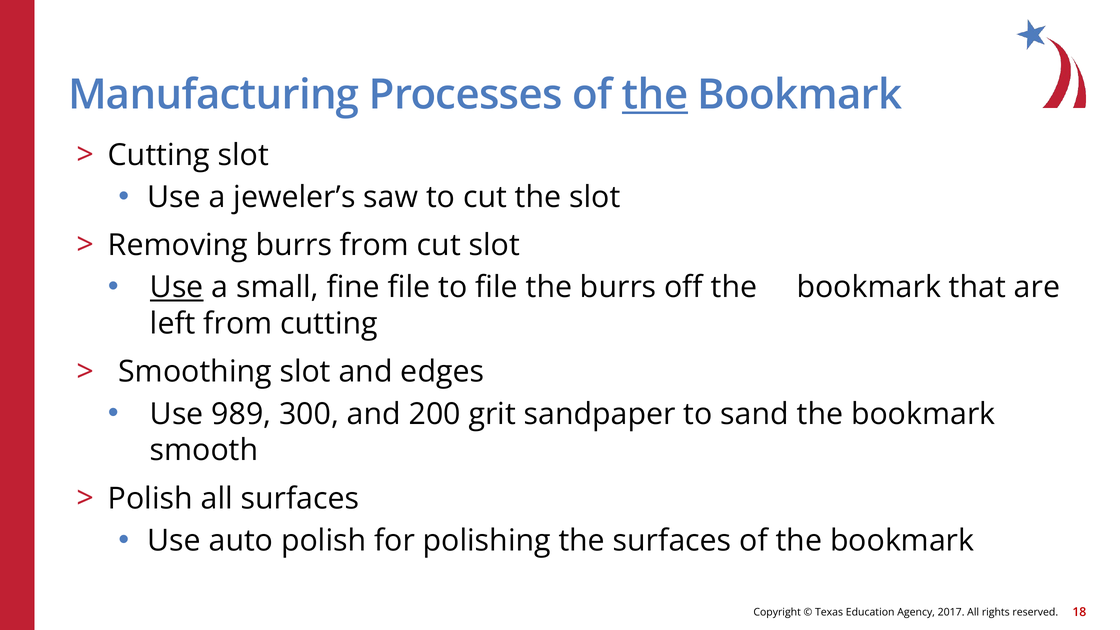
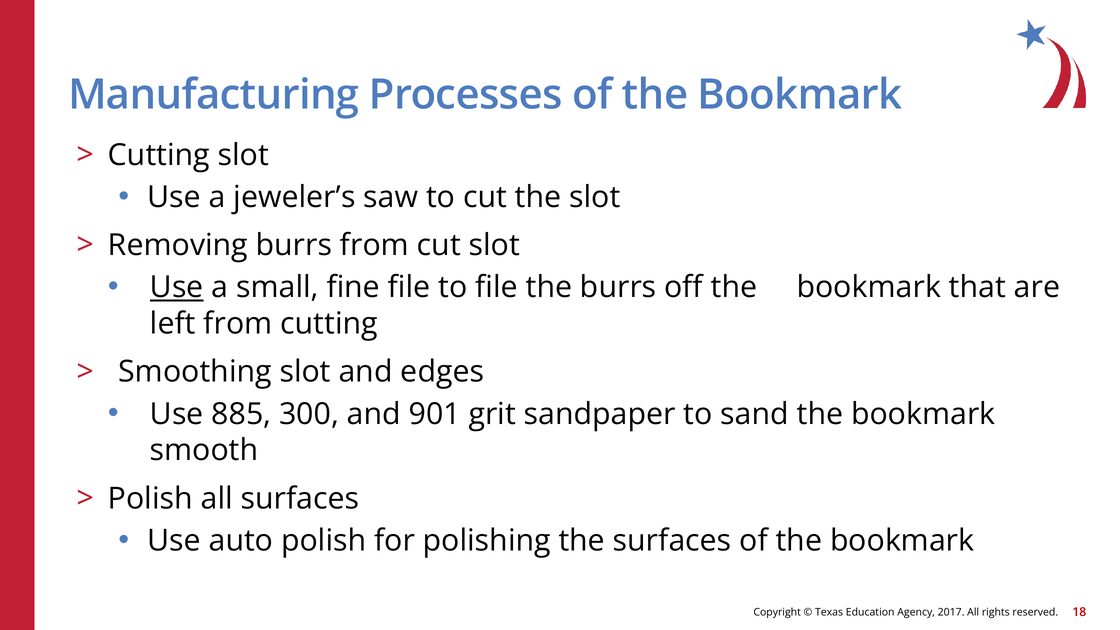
the at (655, 95) underline: present -> none
989: 989 -> 885
200: 200 -> 901
